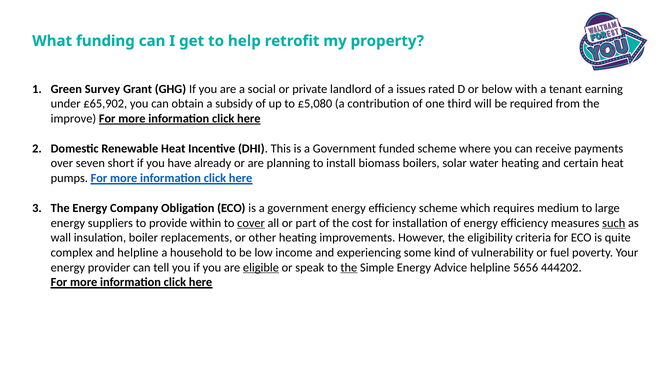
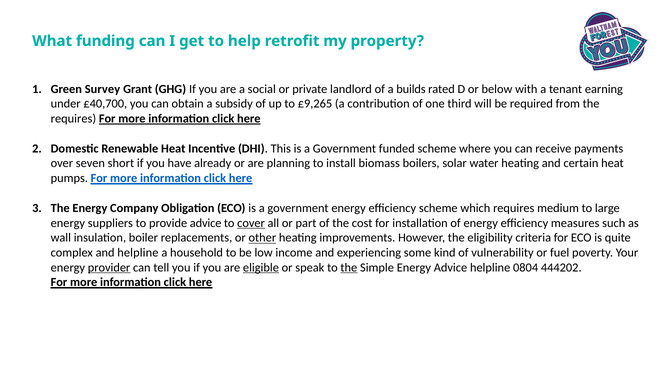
issues: issues -> builds
£65,902: £65,902 -> £40,700
£5,080: £5,080 -> £9,265
improve at (73, 119): improve -> requires
provide within: within -> advice
such underline: present -> none
other underline: none -> present
provider underline: none -> present
5656: 5656 -> 0804
